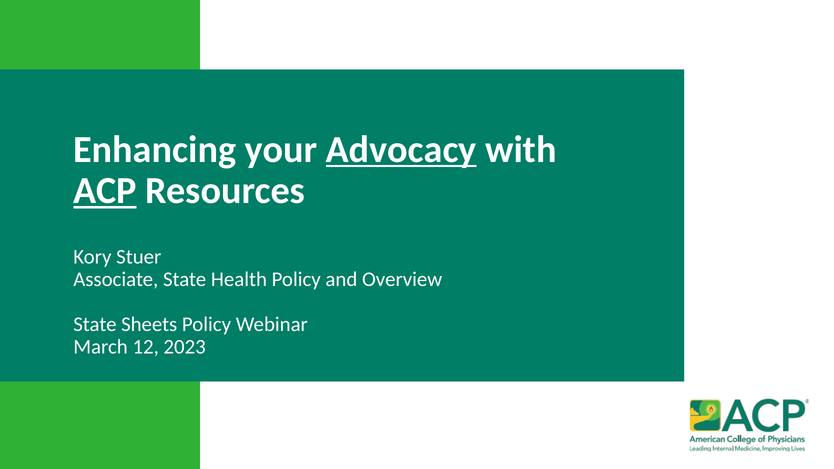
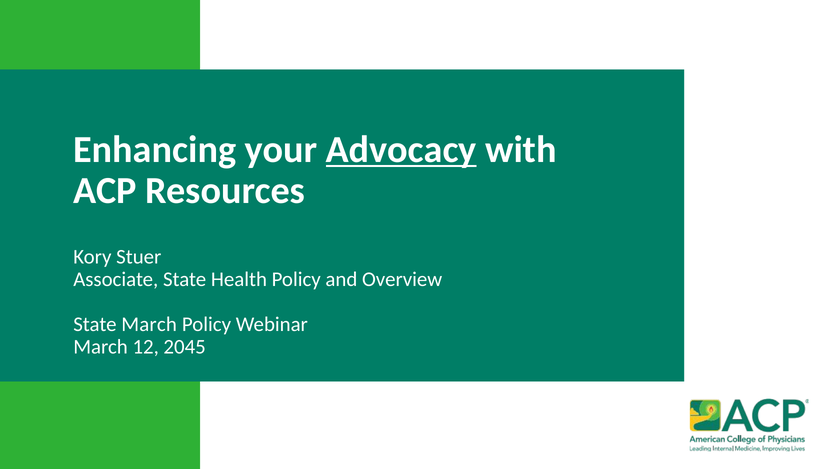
ACP underline: present -> none
State Sheets: Sheets -> March
2023: 2023 -> 2045
